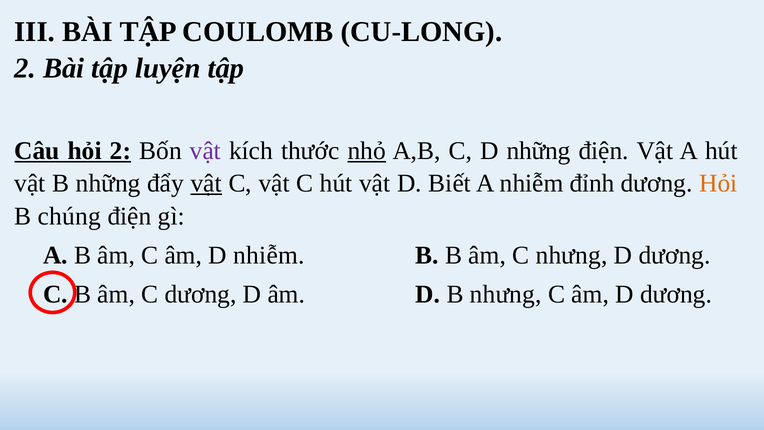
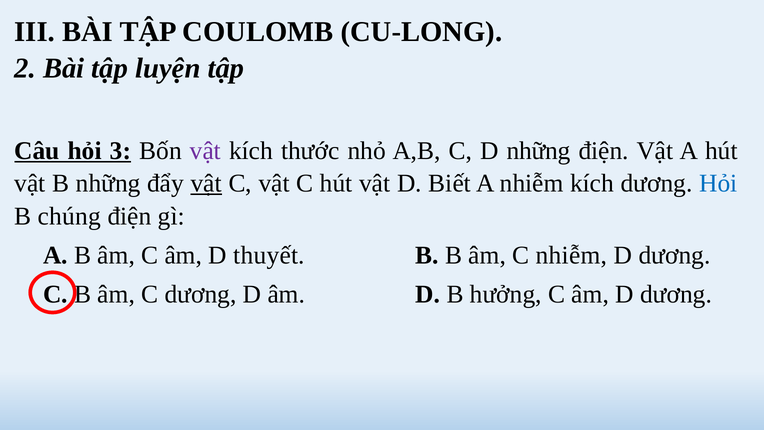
hỏi 2: 2 -> 3
nhỏ underline: present -> none
nhiễm đỉnh: đỉnh -> kích
Hỏi at (718, 183) colour: orange -> blue
D nhiễm: nhiễm -> thuyết
C nhưng: nhưng -> nhiễm
B nhưng: nhưng -> hưởng
